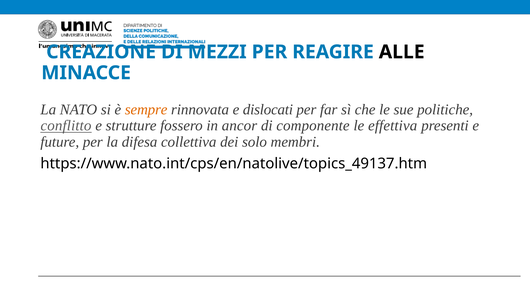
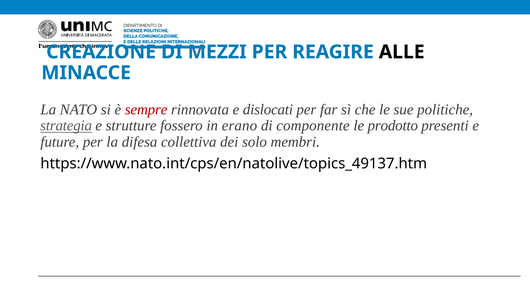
sempre colour: orange -> red
conflitto: conflitto -> strategia
ancor: ancor -> erano
effettiva: effettiva -> prodotto
